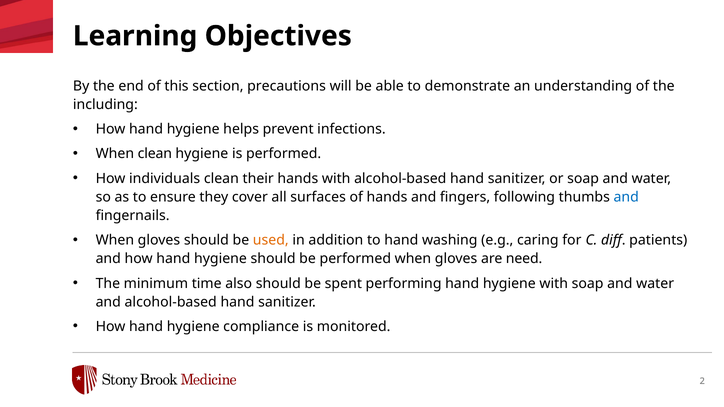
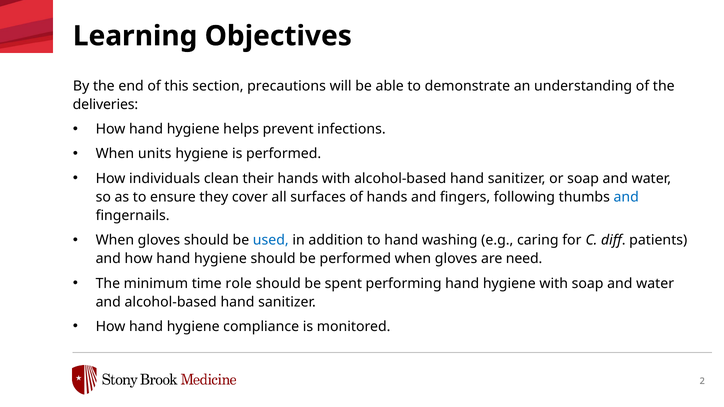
including: including -> deliveries
When clean: clean -> units
used colour: orange -> blue
also: also -> role
